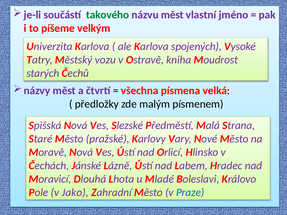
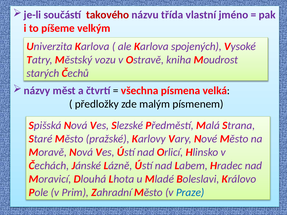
takového colour: green -> red
názvu měst: měst -> třída
Jako: Jako -> Prim
